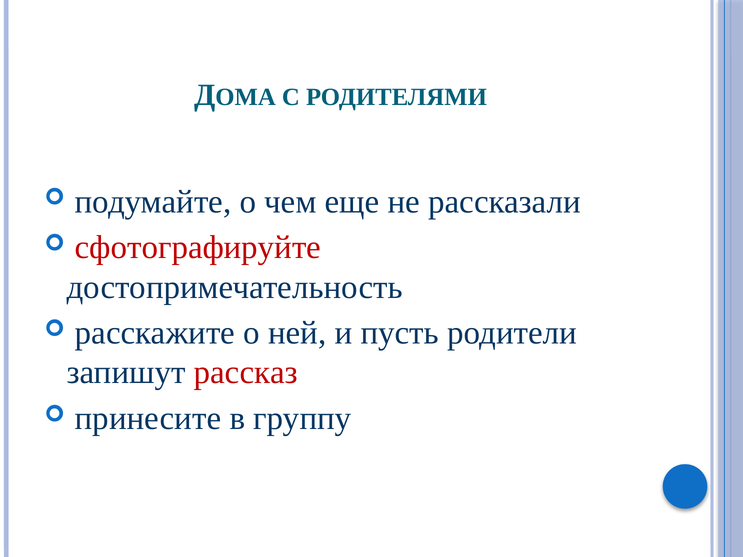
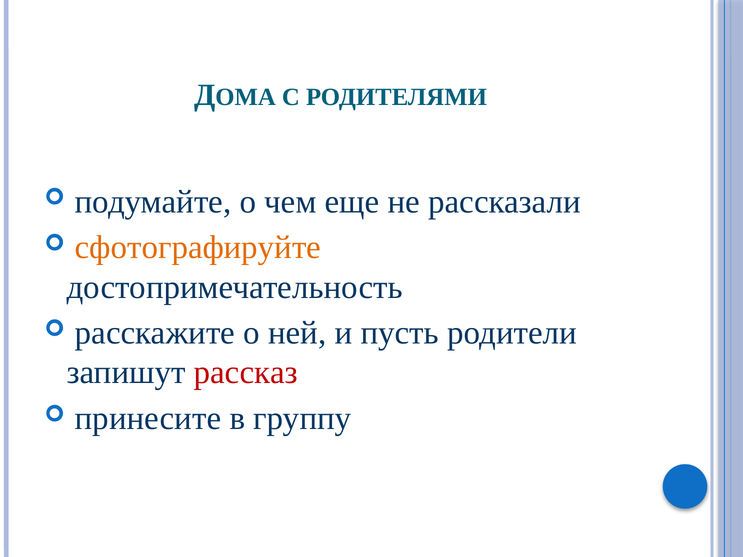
сфотографируйте colour: red -> orange
